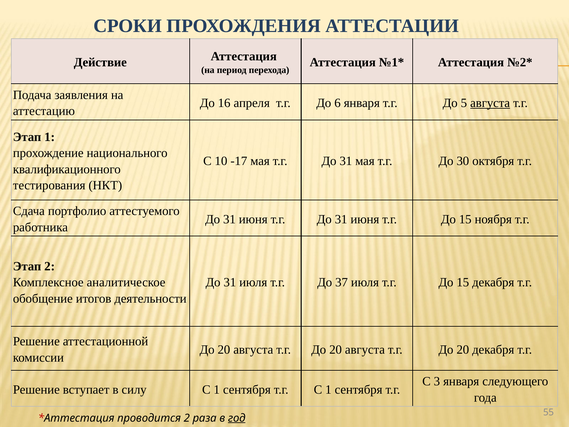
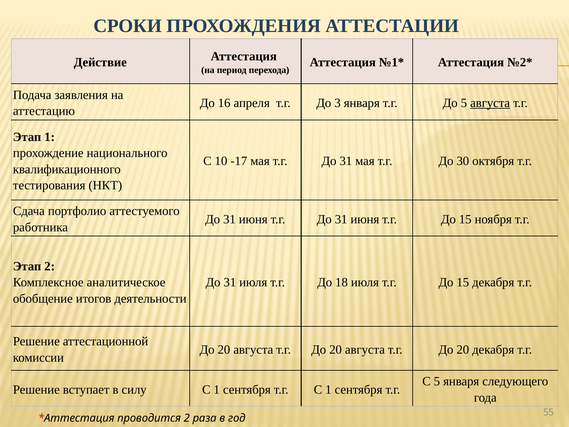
6: 6 -> 3
37: 37 -> 18
С 3: 3 -> 5
год underline: present -> none
